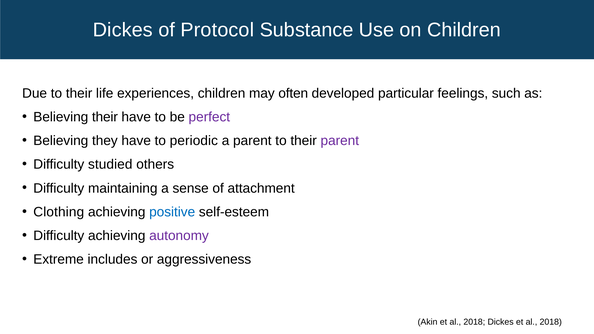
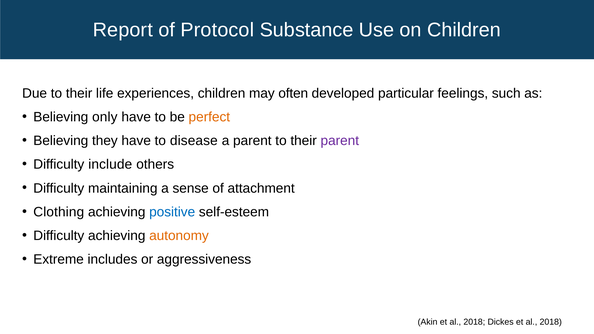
Dickes at (123, 30): Dickes -> Report
Believing their: their -> only
perfect colour: purple -> orange
periodic: periodic -> disease
studied: studied -> include
autonomy colour: purple -> orange
